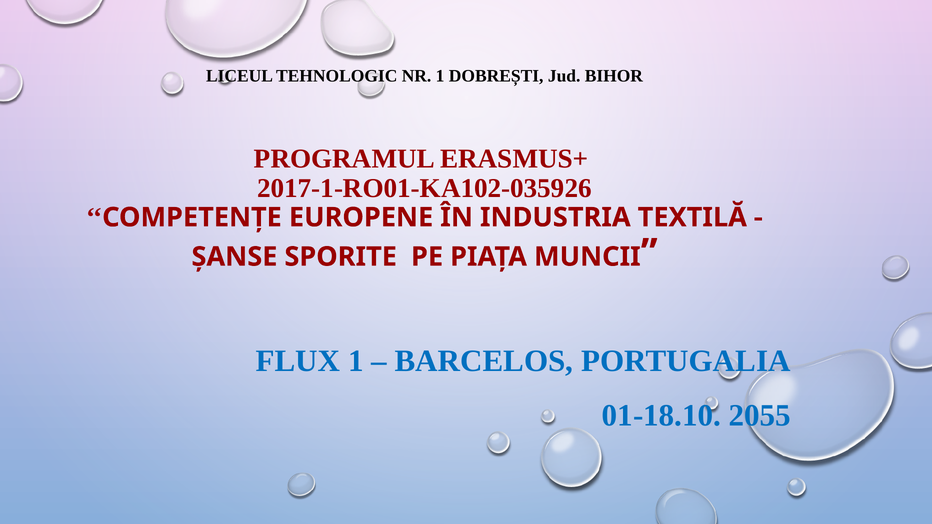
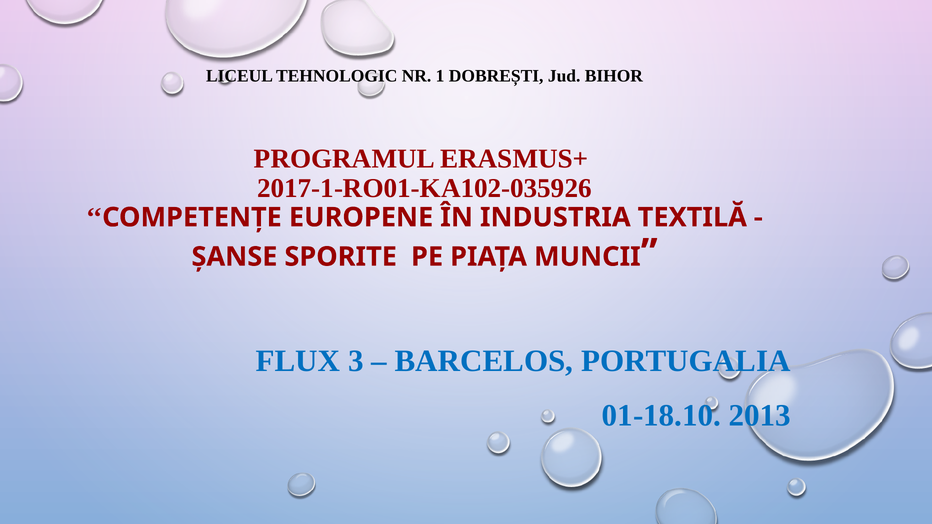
FLUX 1: 1 -> 3
2055: 2055 -> 2013
